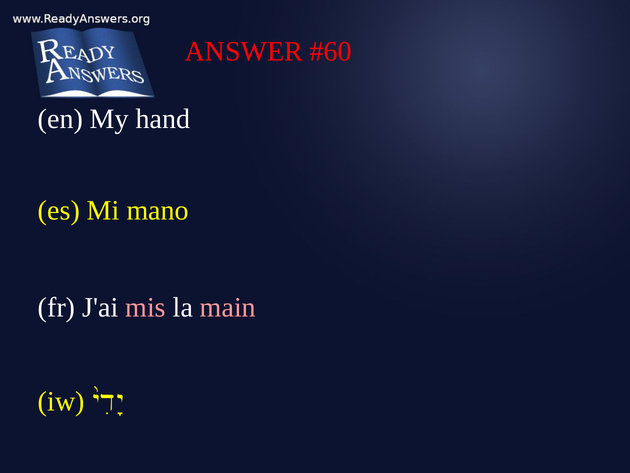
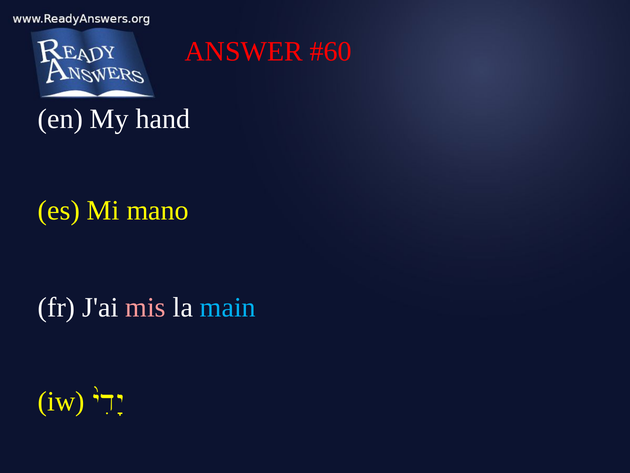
main colour: pink -> light blue
